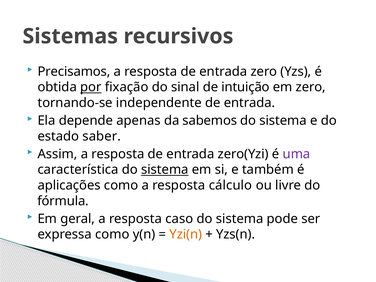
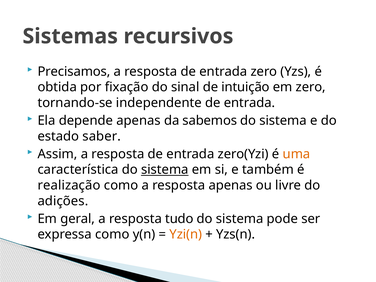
por underline: present -> none
uma colour: purple -> orange
aplicações: aplicações -> realização
resposta cálculo: cálculo -> apenas
fórmula: fórmula -> adições
caso: caso -> tudo
